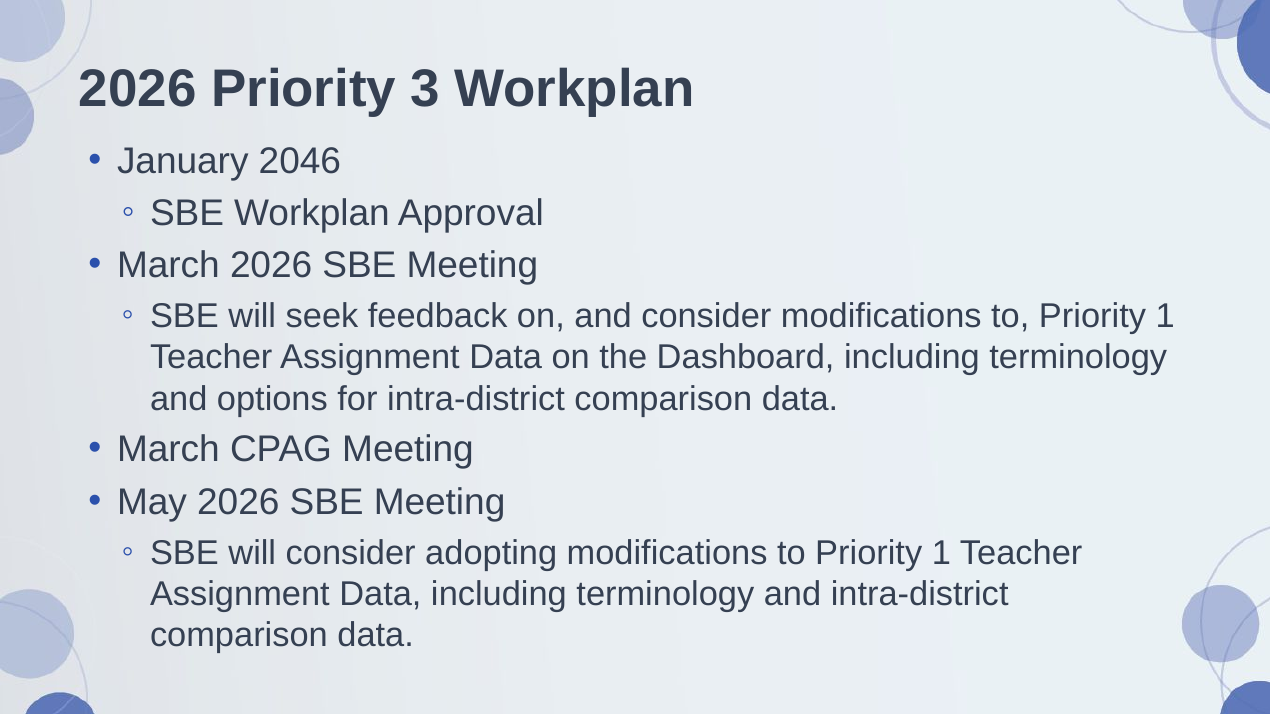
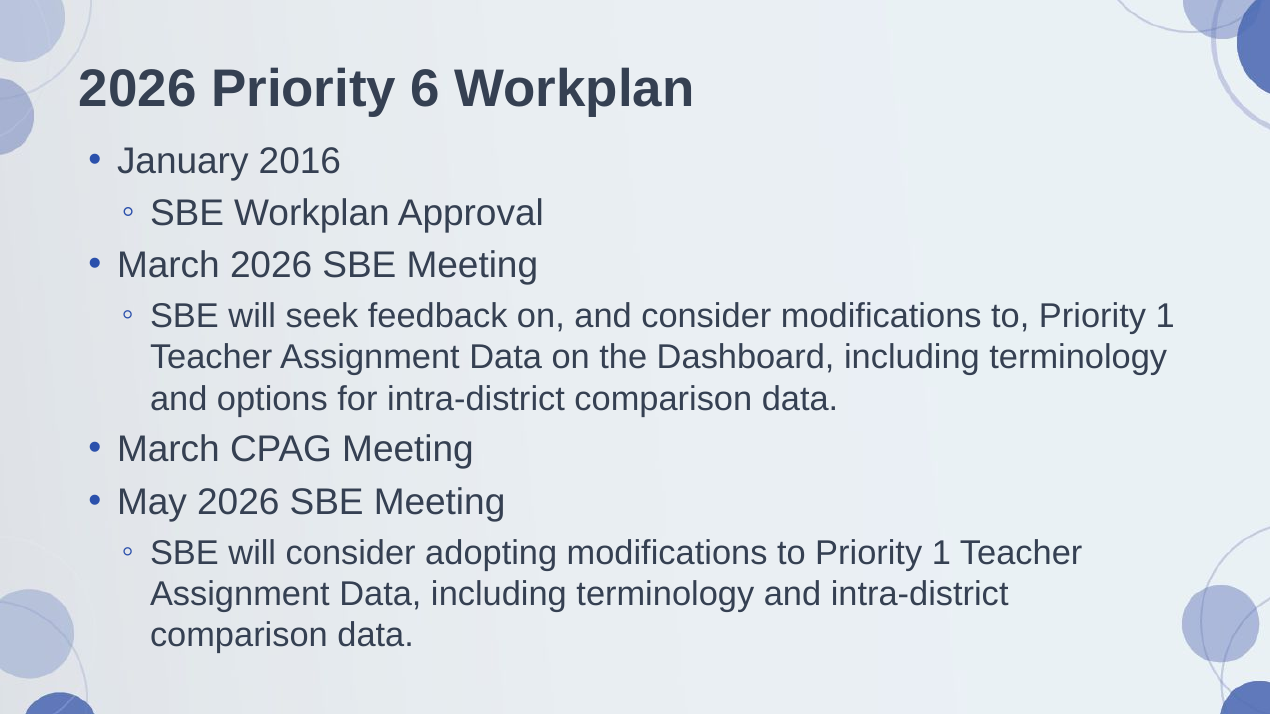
3: 3 -> 6
2046: 2046 -> 2016
